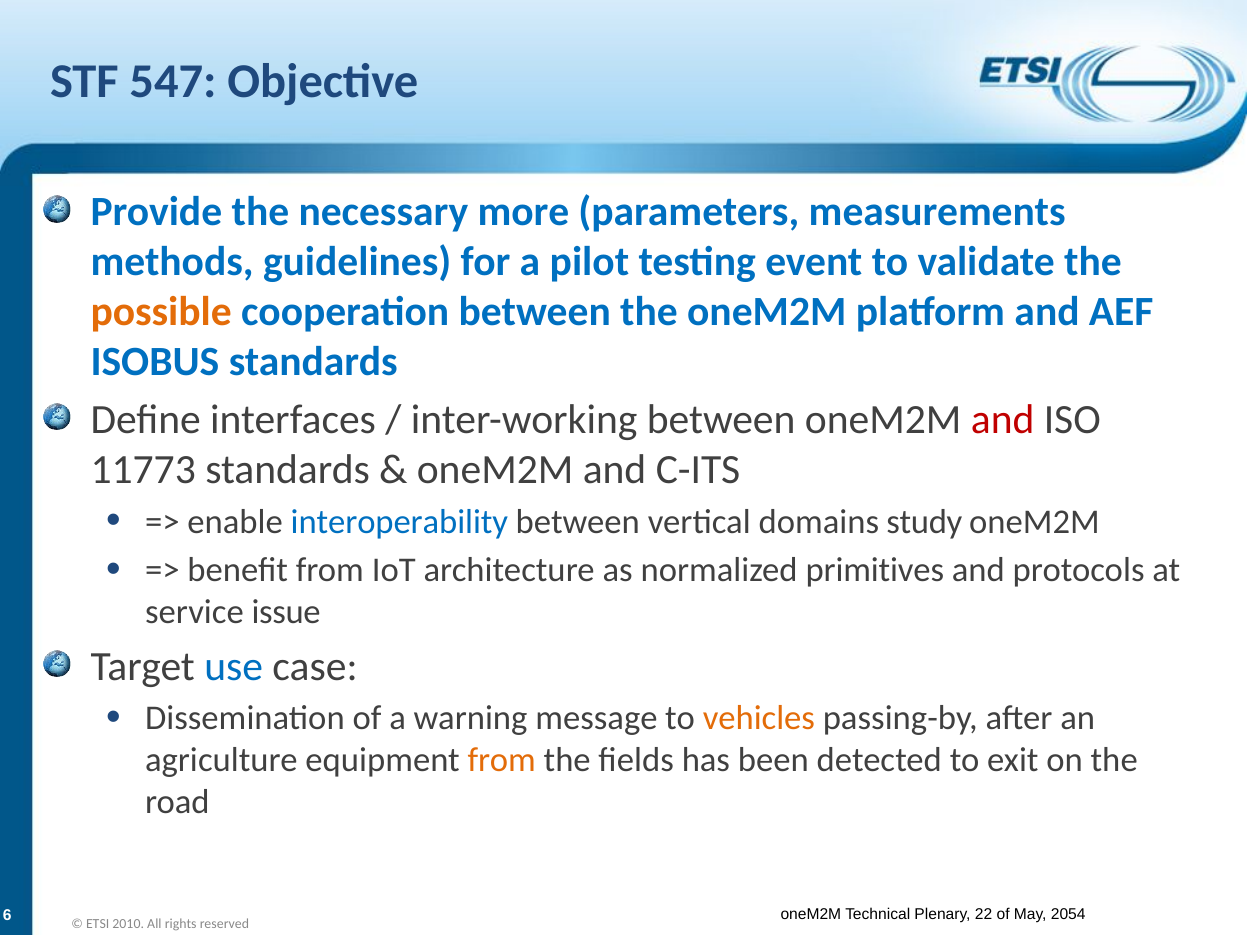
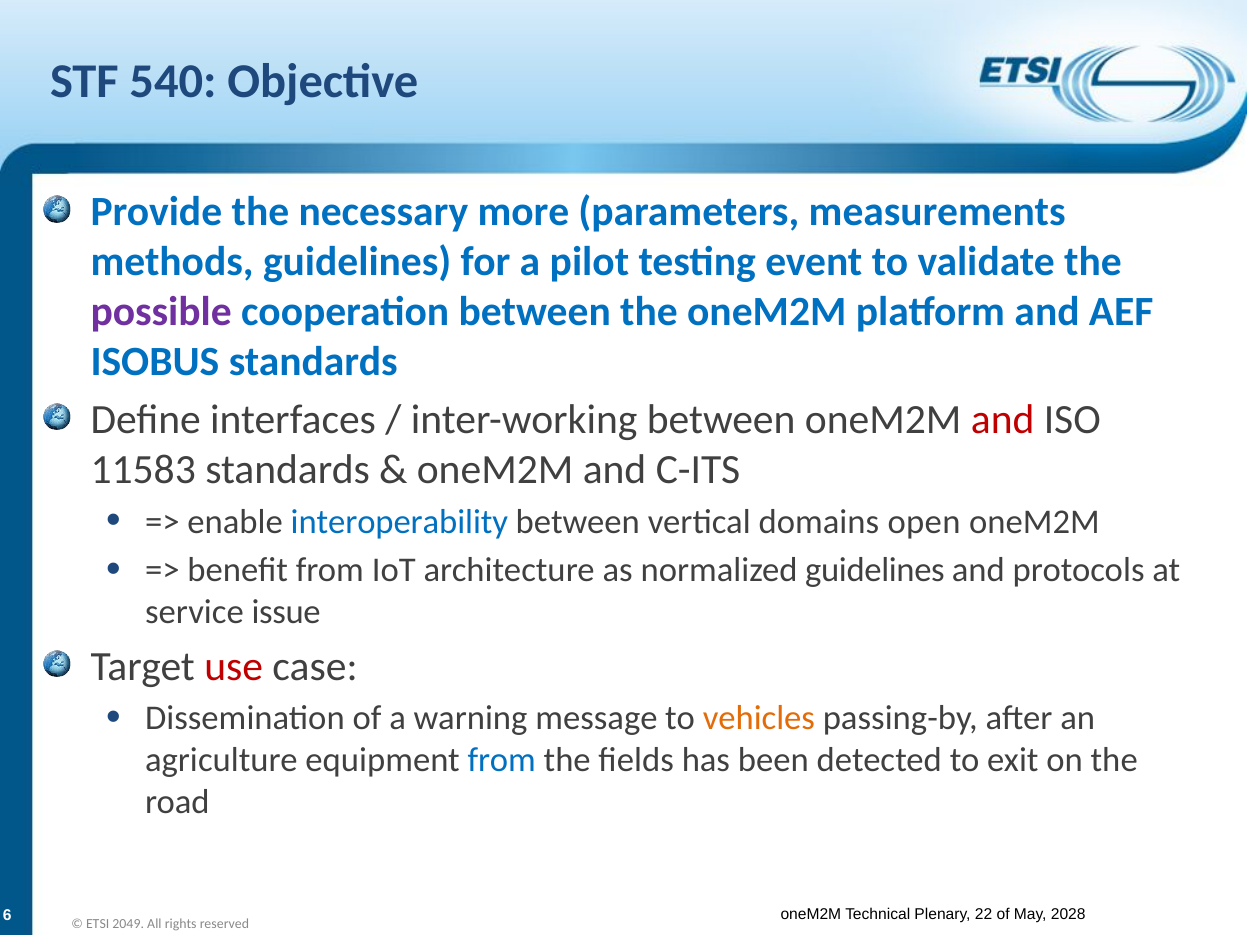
547: 547 -> 540
possible colour: orange -> purple
11773: 11773 -> 11583
study: study -> open
normalized primitives: primitives -> guidelines
use colour: blue -> red
from at (502, 760) colour: orange -> blue
2054: 2054 -> 2028
2010: 2010 -> 2049
